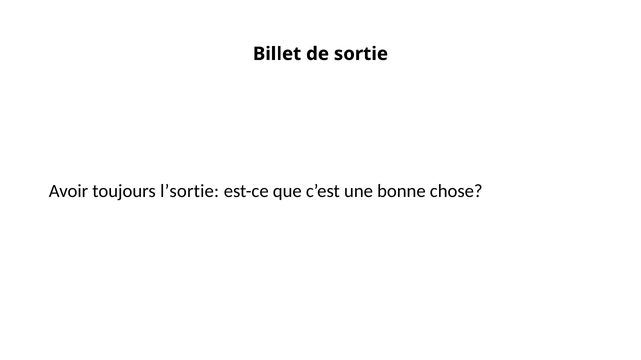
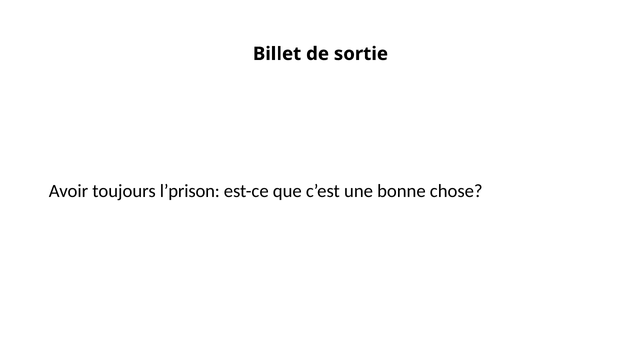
l’sortie: l’sortie -> l’prison
